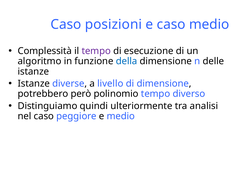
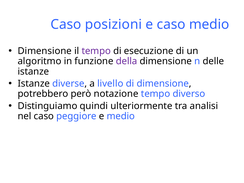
Complessità at (45, 51): Complessità -> Dimensione
della colour: blue -> purple
polinomio: polinomio -> notazione
